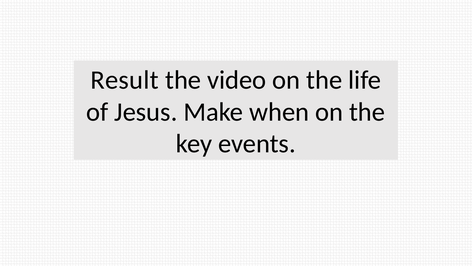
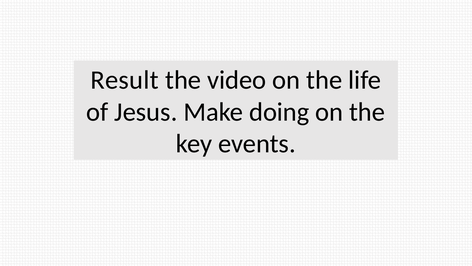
when: when -> doing
